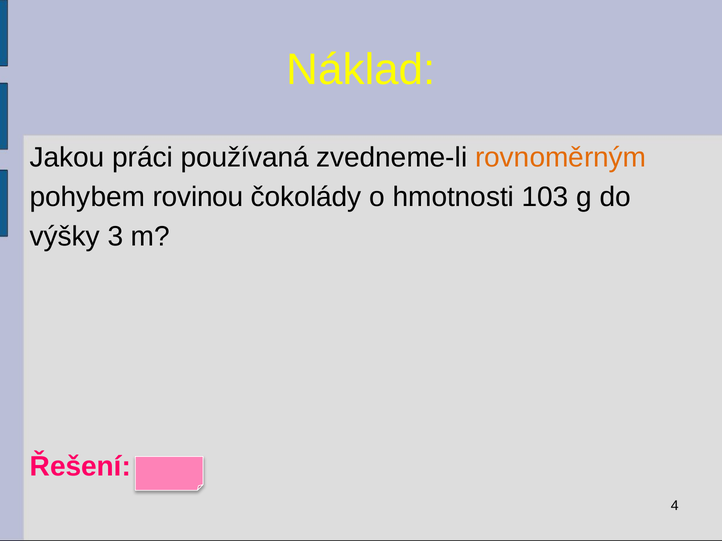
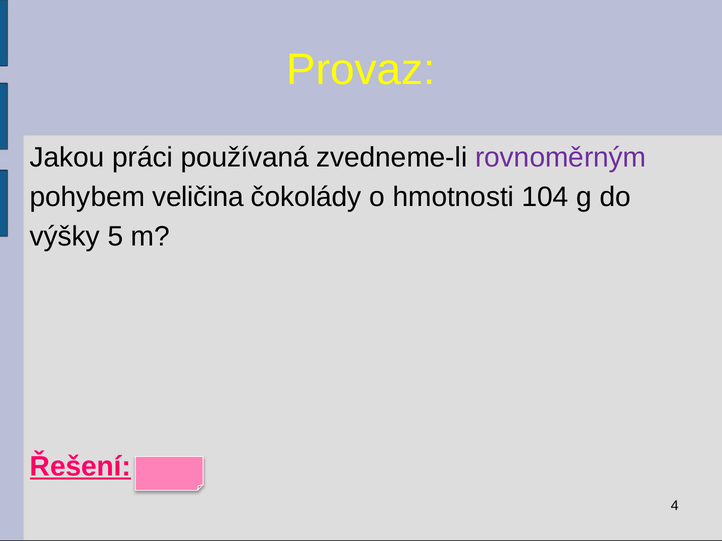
Náklad: Náklad -> Provaz
rovnoměrným colour: orange -> purple
rovinou: rovinou -> veličina
103: 103 -> 104
3: 3 -> 5
Řešení underline: none -> present
